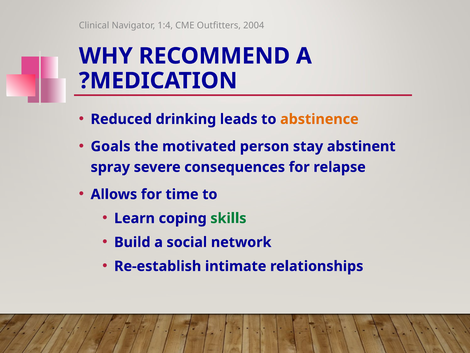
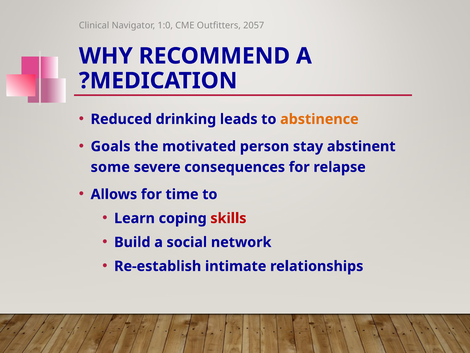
1:4: 1:4 -> 1:0
2004: 2004 -> 2057
spray: spray -> some
skills colour: green -> red
